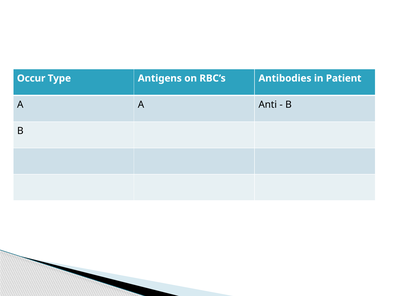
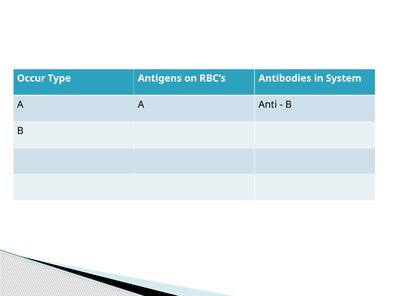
Patient: Patient -> System
